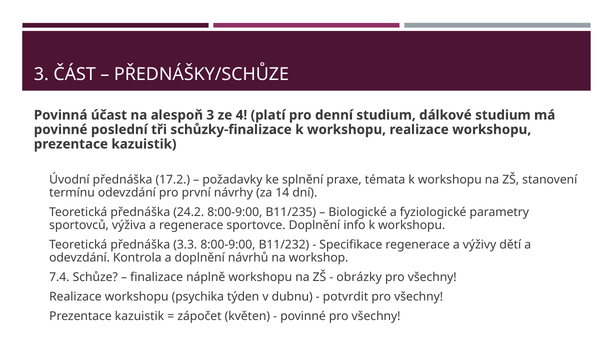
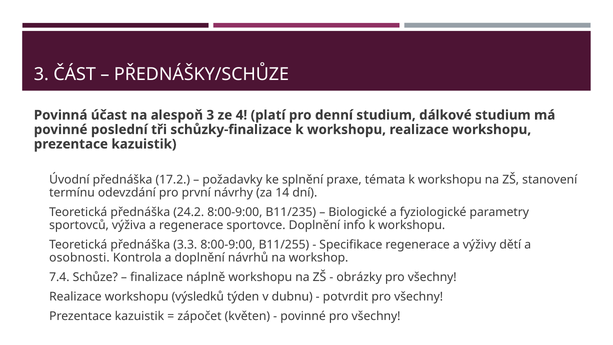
B11/232: B11/232 -> B11/255
odevzdání at (80, 258): odevzdání -> osobnosti
psychika: psychika -> výsledků
